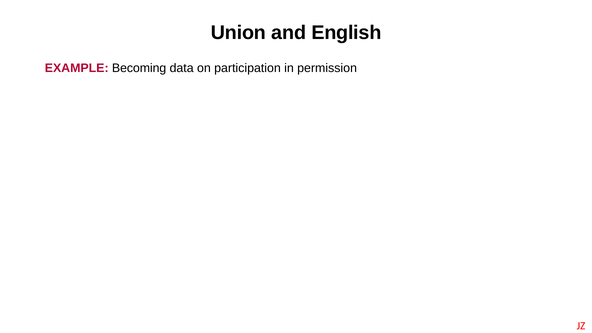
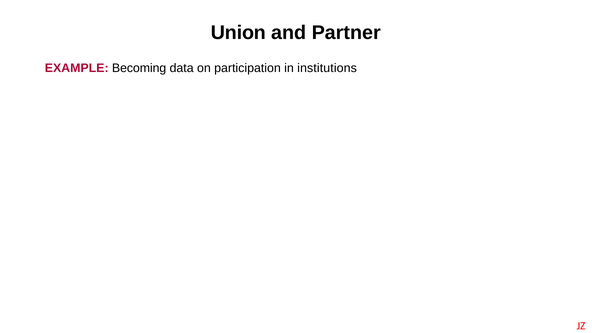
English: English -> Partner
permission: permission -> institutions
